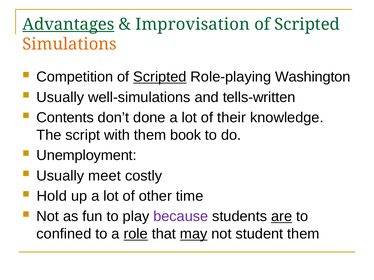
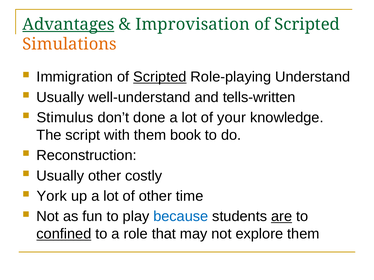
Competition: Competition -> Immigration
Washington: Washington -> Understand
well-simulations: well-simulations -> well-understand
Contents: Contents -> Stimulus
their: their -> your
Unemployment: Unemployment -> Reconstruction
Usually meet: meet -> other
Hold: Hold -> York
because colour: purple -> blue
confined underline: none -> present
role underline: present -> none
may underline: present -> none
student: student -> explore
